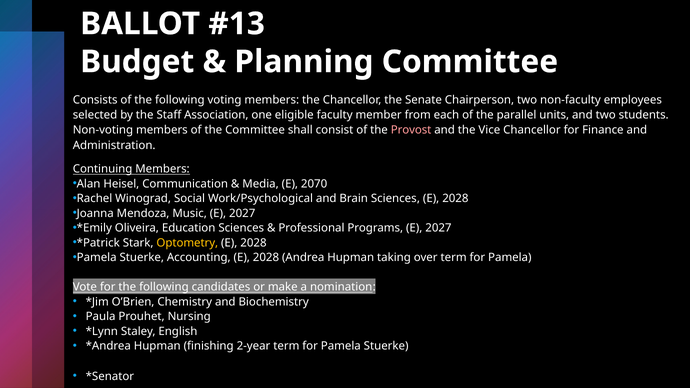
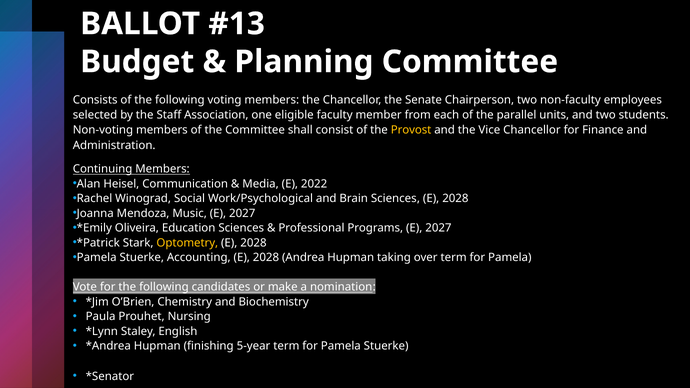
Provost colour: pink -> yellow
2070: 2070 -> 2022
2-year: 2-year -> 5-year
